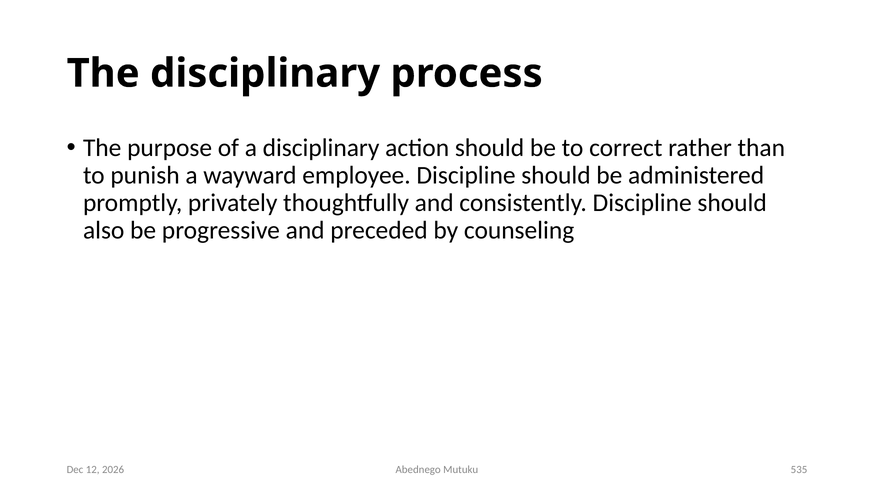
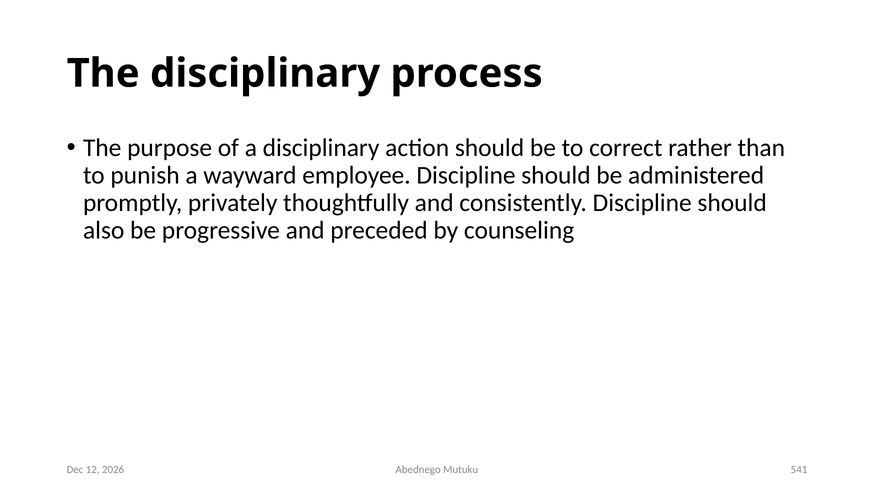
535: 535 -> 541
